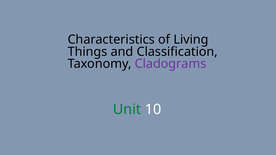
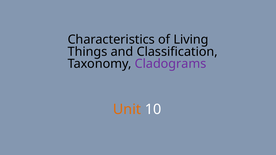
Unit colour: green -> orange
